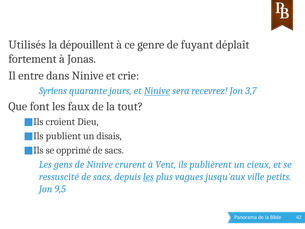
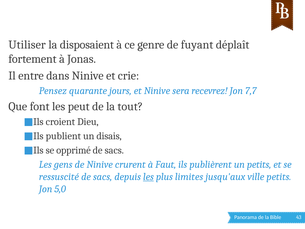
Utilisés: Utilisés -> Utiliser
dépouillent: dépouillent -> disposaient
Syriens: Syriens -> Pensez
Ninive at (157, 91) underline: present -> none
3,7: 3,7 -> 7,7
faux: faux -> peut
Vent: Vent -> Faut
un cieux: cieux -> petits
vagues: vagues -> limites
9,5: 9,5 -> 5,0
